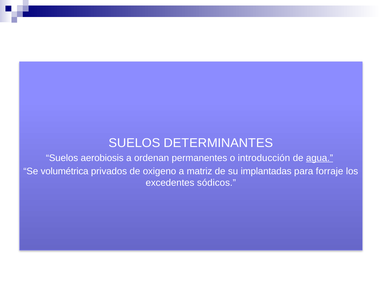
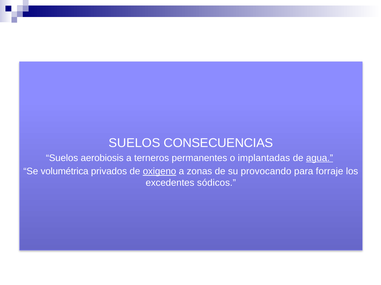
DETERMINANTES: DETERMINANTES -> CONSECUENCIAS
ordenan: ordenan -> terneros
introducción: introducción -> implantadas
oxigeno underline: none -> present
matriz: matriz -> zonas
implantadas: implantadas -> provocando
